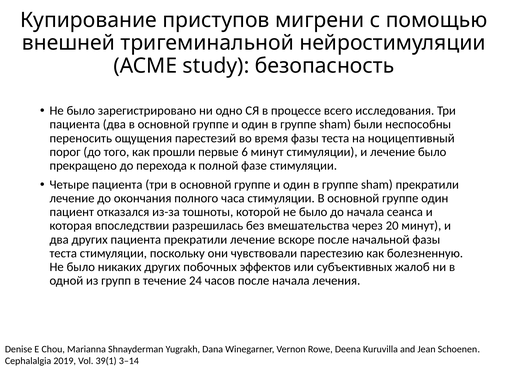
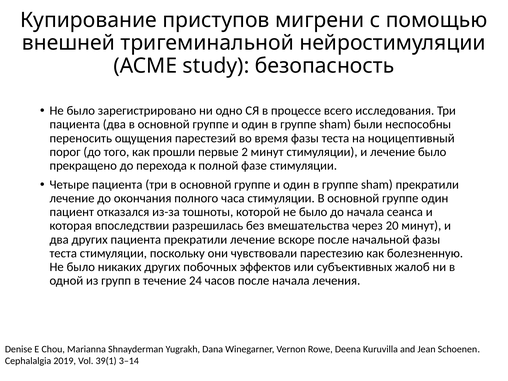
6: 6 -> 2
